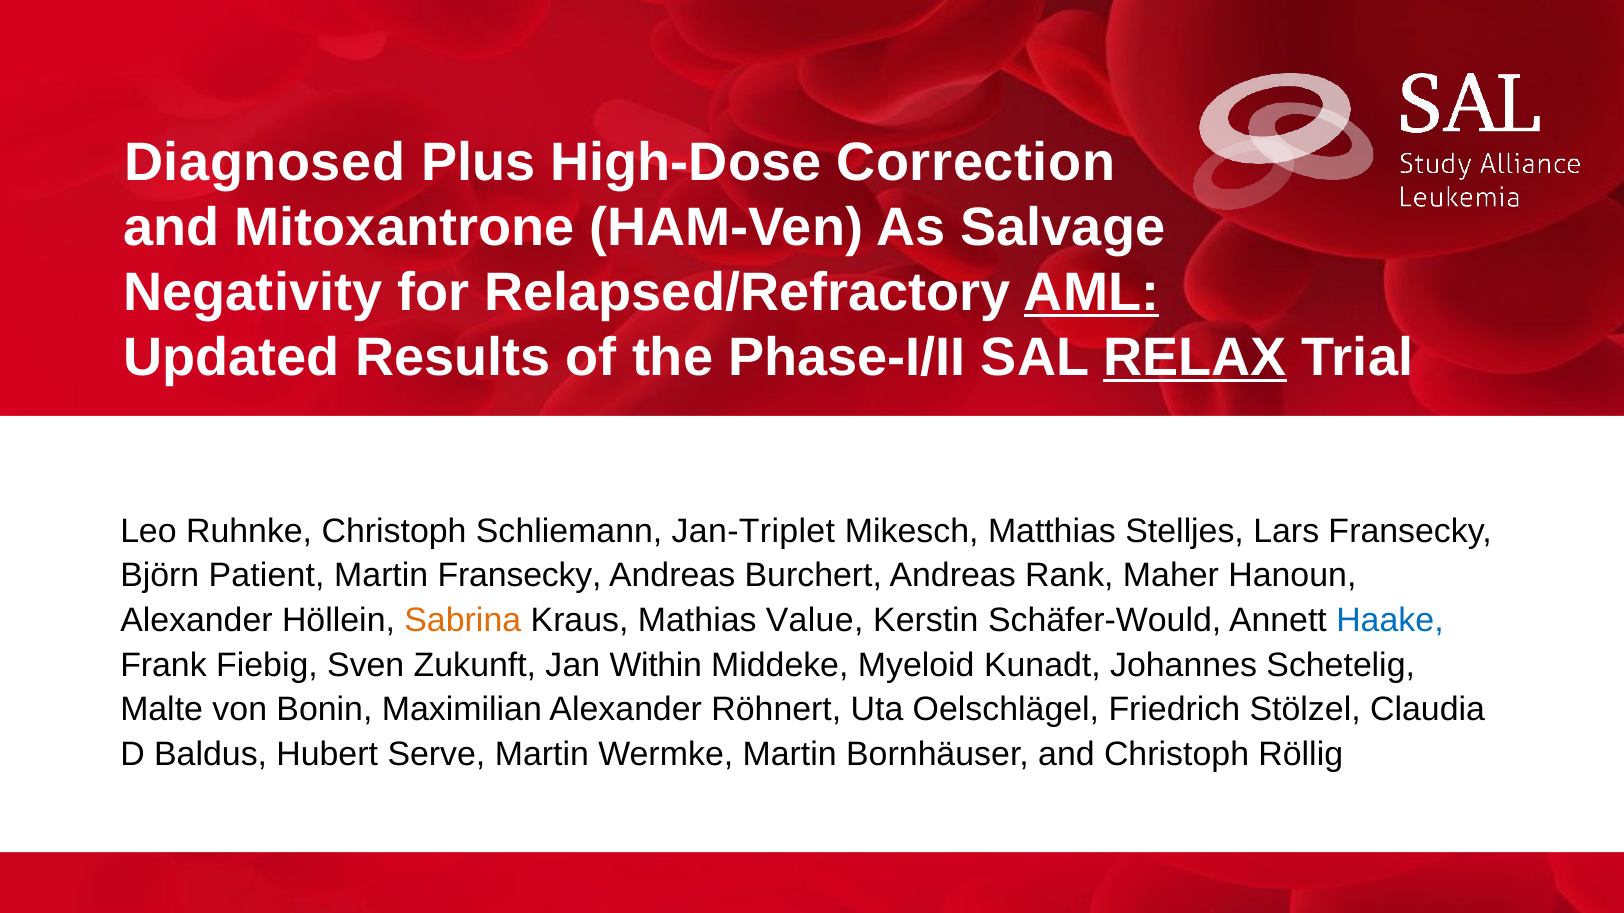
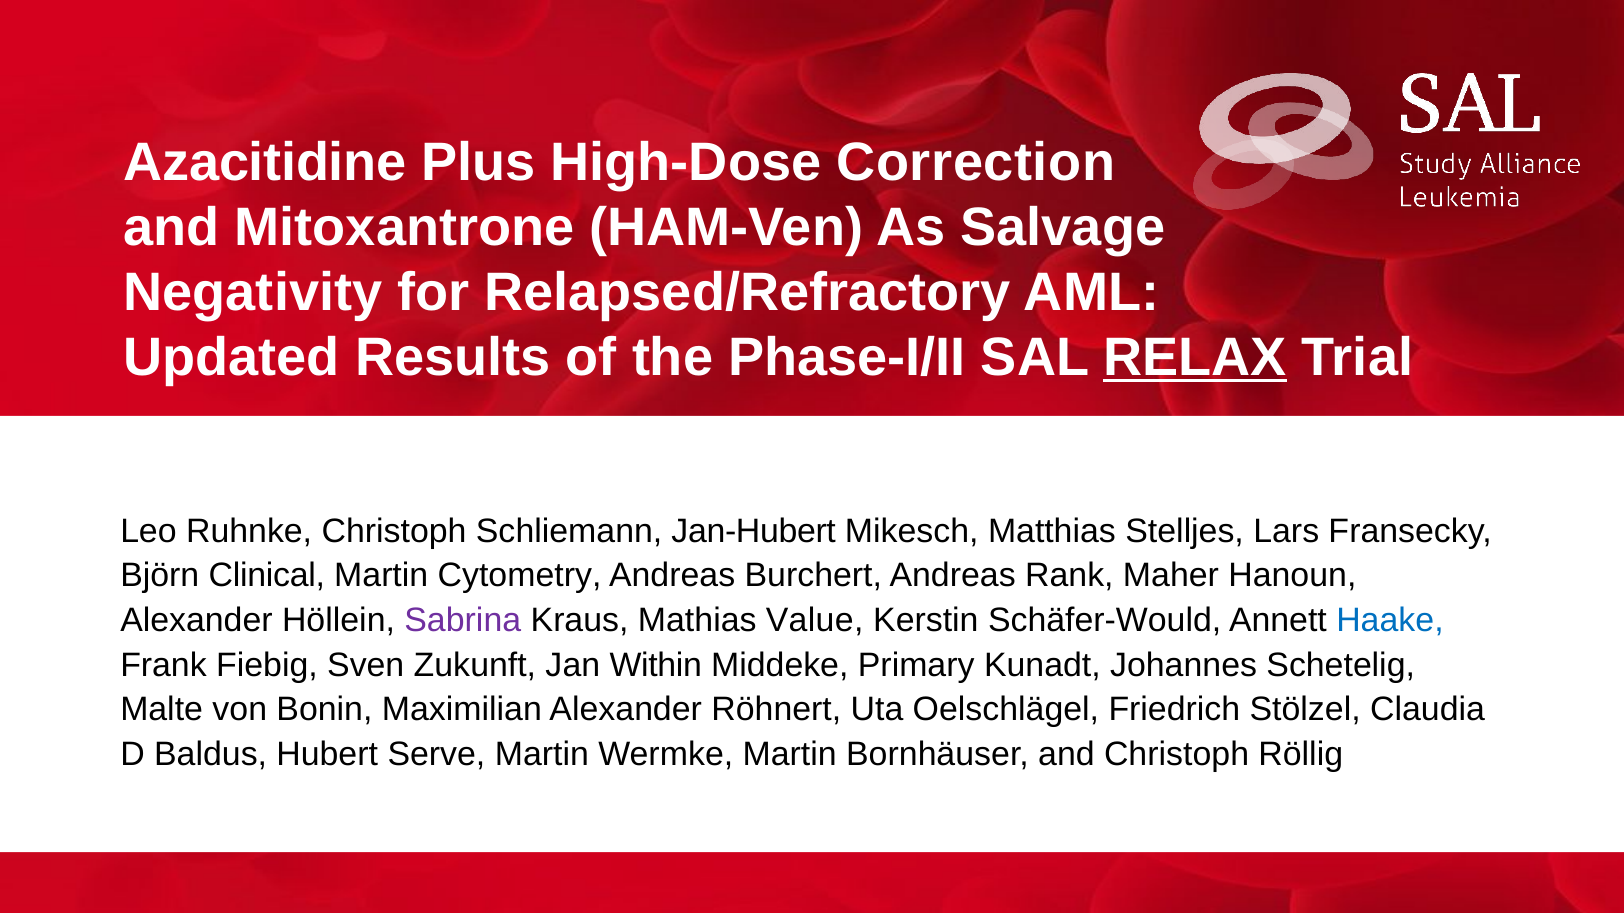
Diagnosed: Diagnosed -> Azacitidine
AML underline: present -> none
Jan-Triplet: Jan-Triplet -> Jan-Hubert
Patient: Patient -> Clinical
Martin Fransecky: Fransecky -> Cytometry
Sabrina colour: orange -> purple
Myeloid: Myeloid -> Primary
